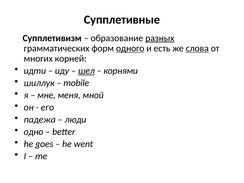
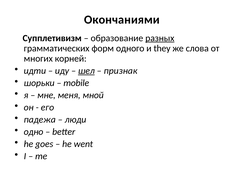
Супплетивные: Супплетивные -> Окончаниями
одного underline: present -> none
есть: есть -> they
слова underline: present -> none
корнями: корнями -> признак
шиллук: шиллук -> шорьки
